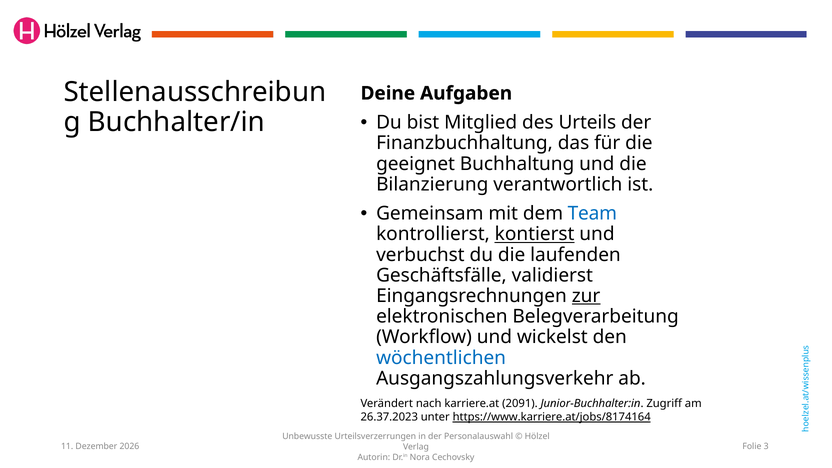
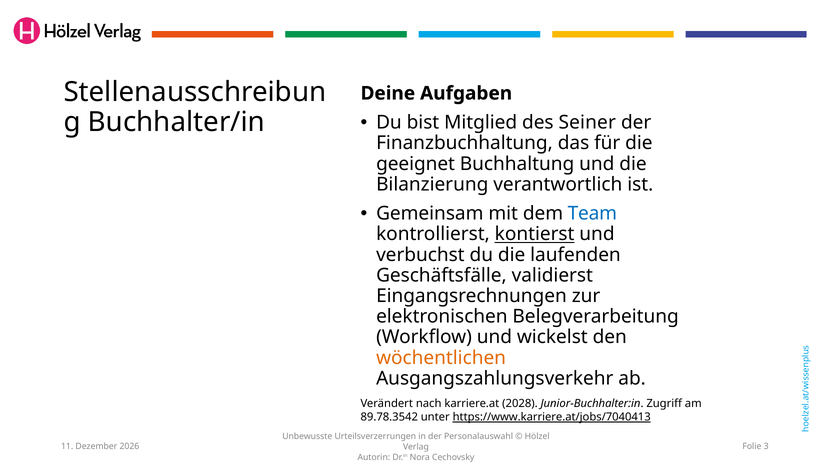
Urteils: Urteils -> Seiner
zur underline: present -> none
wöchentlichen colour: blue -> orange
2091: 2091 -> 2028
26.37.2023: 26.37.2023 -> 89.78.3542
https://www.karriere.at/jobs/8174164: https://www.karriere.at/jobs/8174164 -> https://www.karriere.at/jobs/7040413
